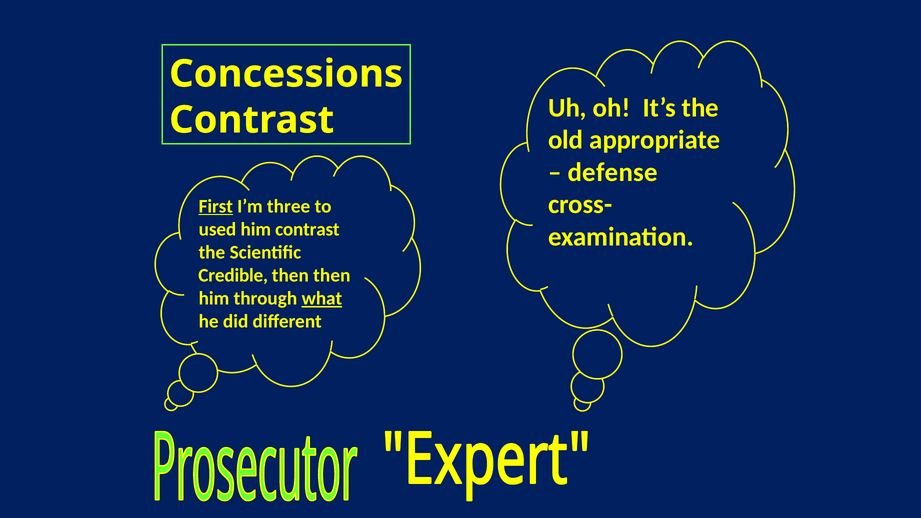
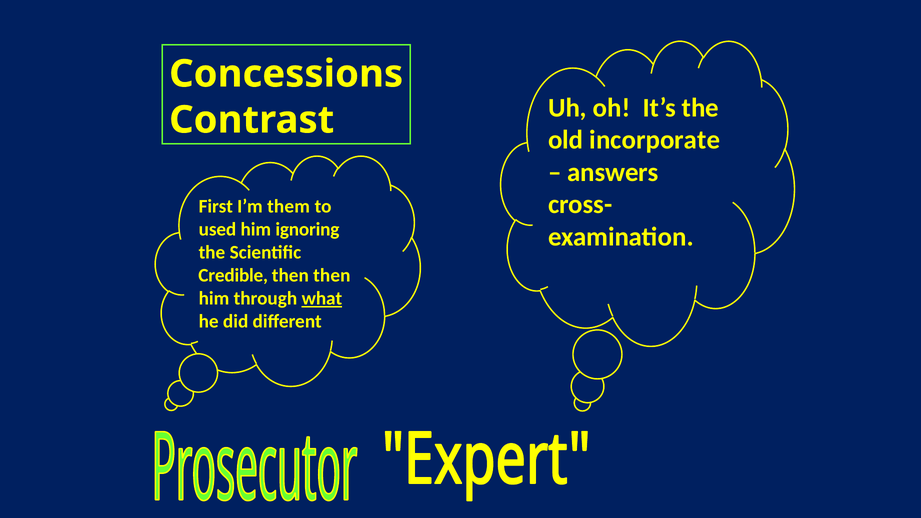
appropriate: appropriate -> incorporate
defense: defense -> answers
First underline: present -> none
three: three -> them
him contrast: contrast -> ignoring
